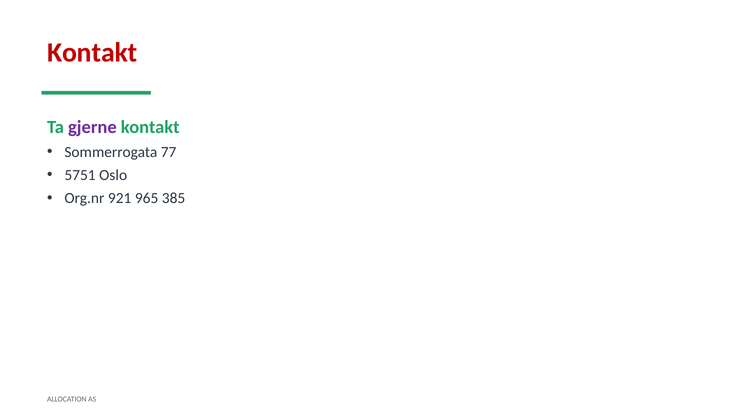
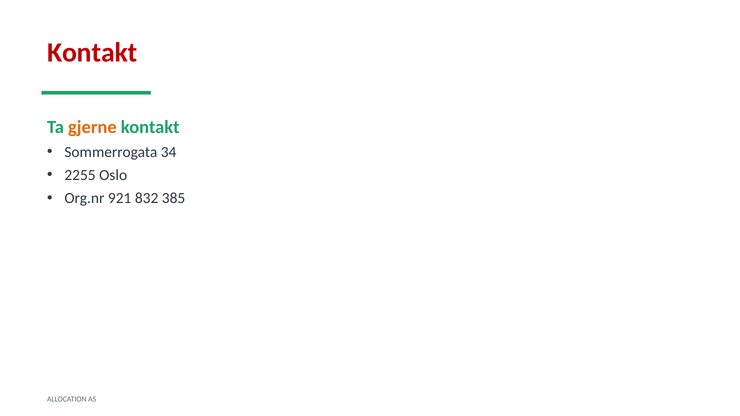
gjerne colour: purple -> orange
77: 77 -> 34
5751: 5751 -> 2255
965: 965 -> 832
